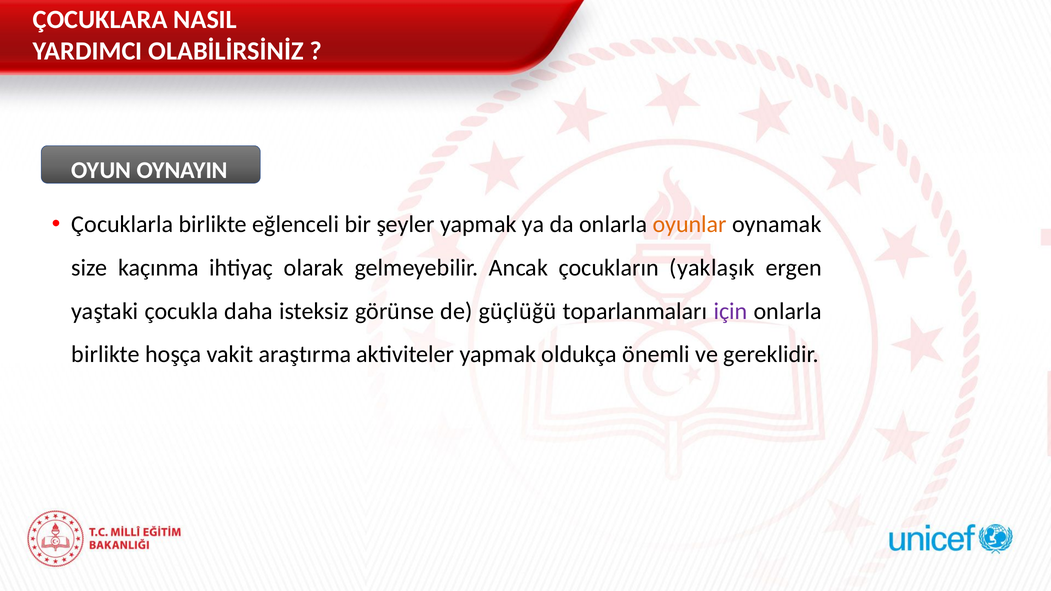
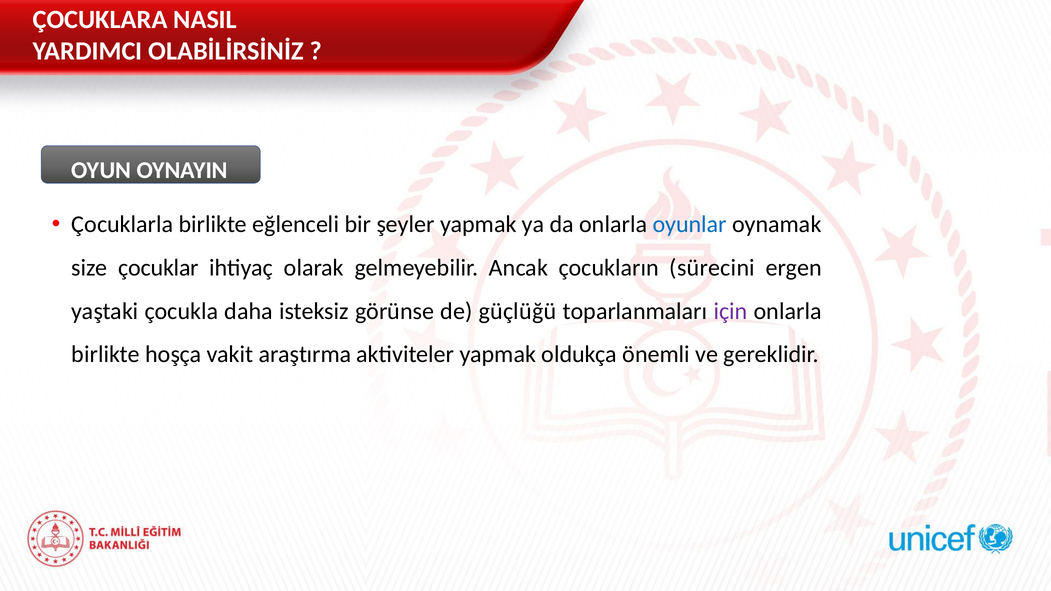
oyunlar colour: orange -> blue
kaçınma: kaçınma -> çocuklar
yaklaşık: yaklaşık -> sürecini
